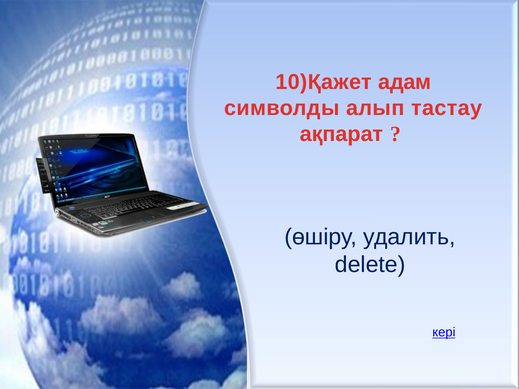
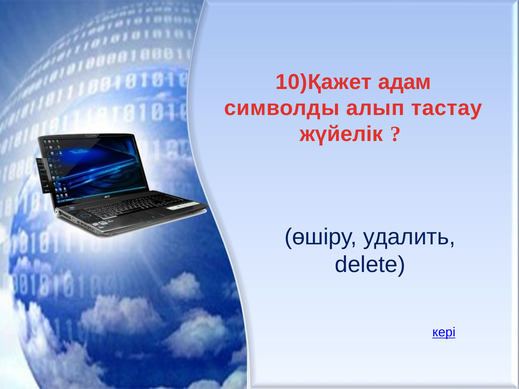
ақпарат: ақпарат -> жүйелік
